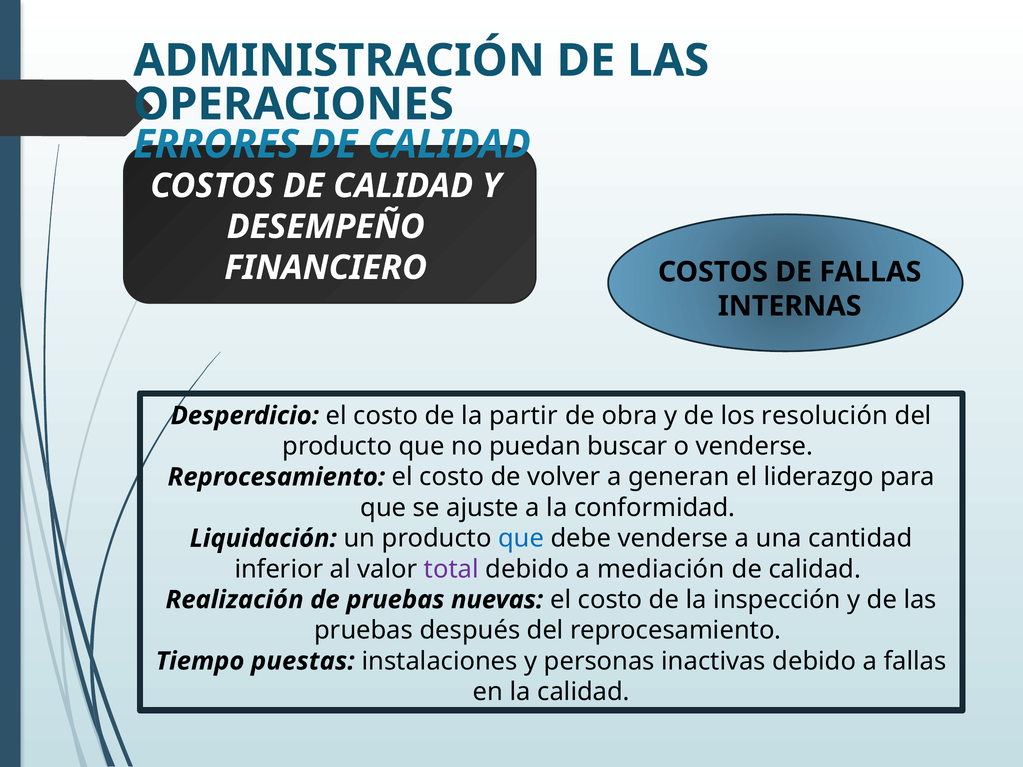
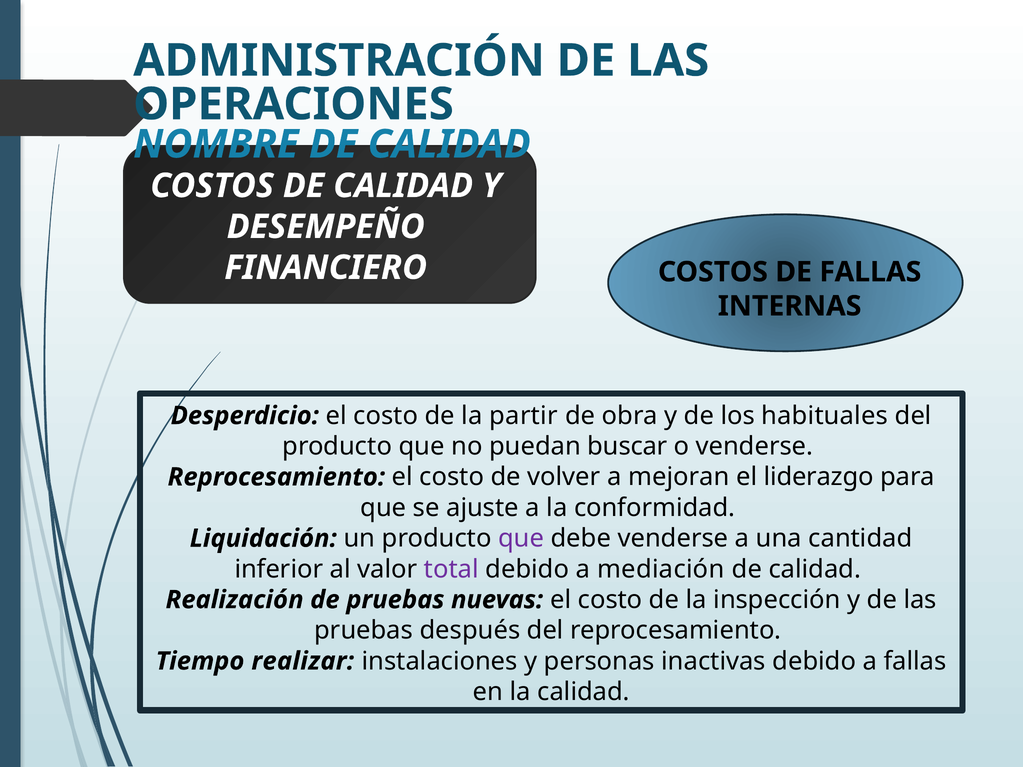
ERRORES: ERRORES -> NOMBRE
resolución: resolución -> habituales
generan: generan -> mejoran
que at (521, 539) colour: blue -> purple
puestas: puestas -> realizar
